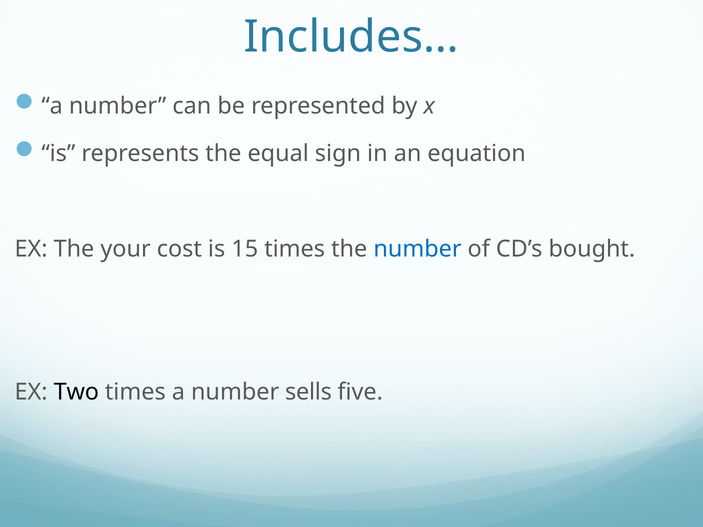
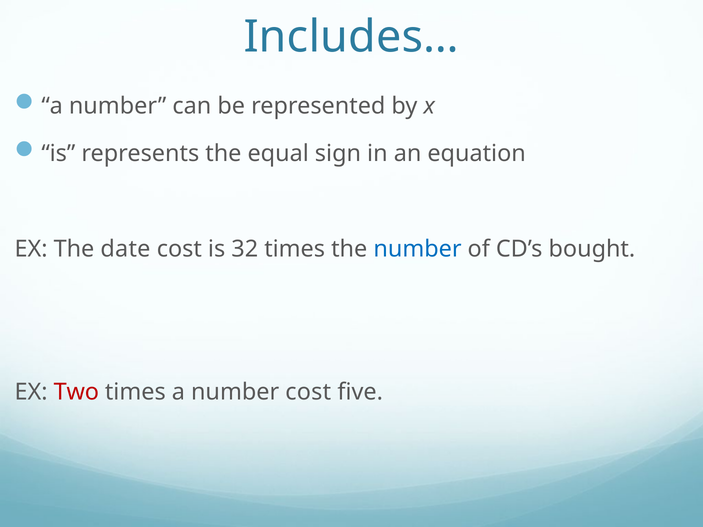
your: your -> date
15: 15 -> 32
Two colour: black -> red
number sells: sells -> cost
